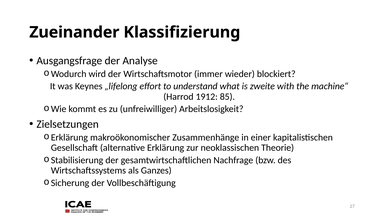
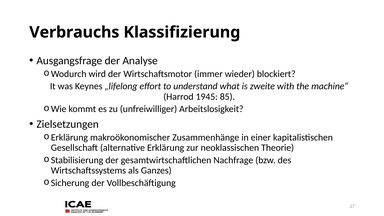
Zueinander: Zueinander -> Verbrauchs
1912: 1912 -> 1945
